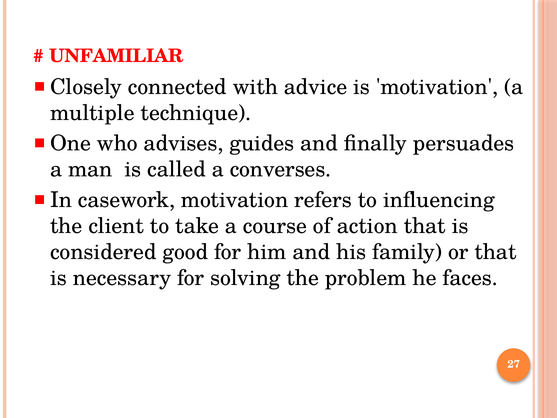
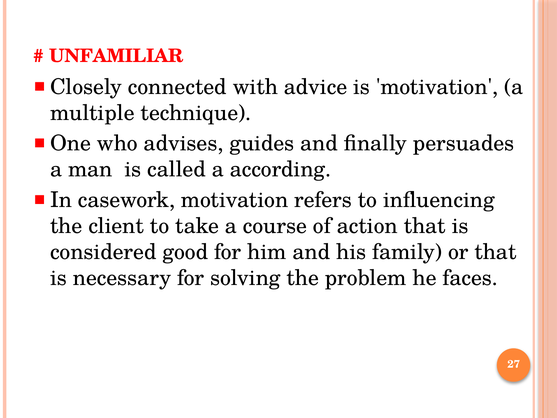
converses: converses -> according
